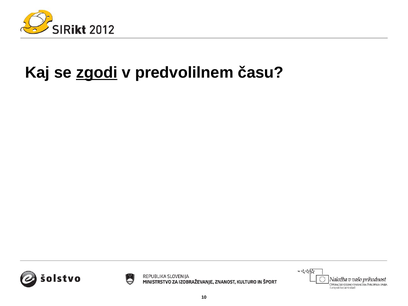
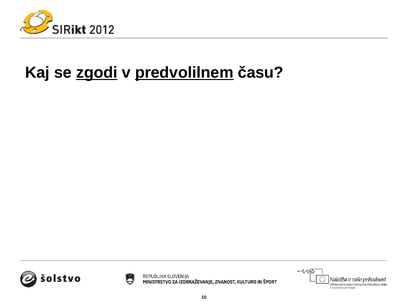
predvolilnem underline: none -> present
